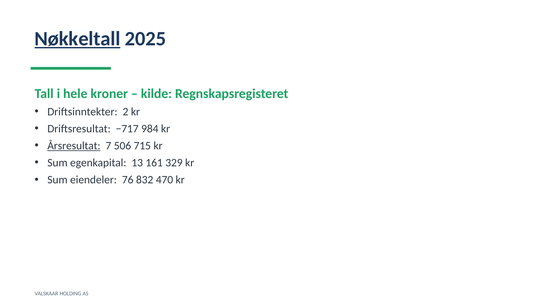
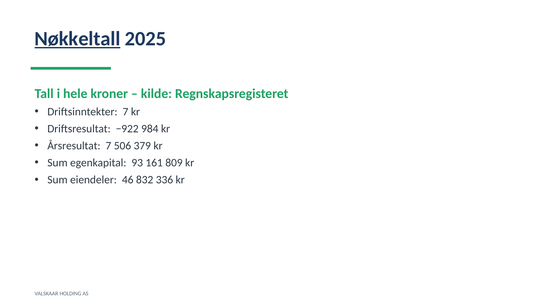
Driftsinntekter 2: 2 -> 7
−717: −717 -> −922
Årsresultat underline: present -> none
715: 715 -> 379
13: 13 -> 93
329: 329 -> 809
76: 76 -> 46
470: 470 -> 336
